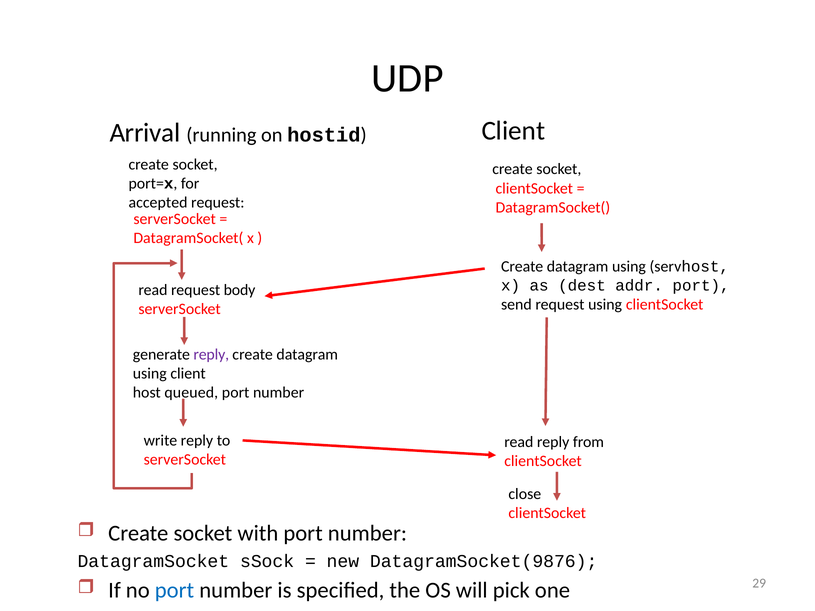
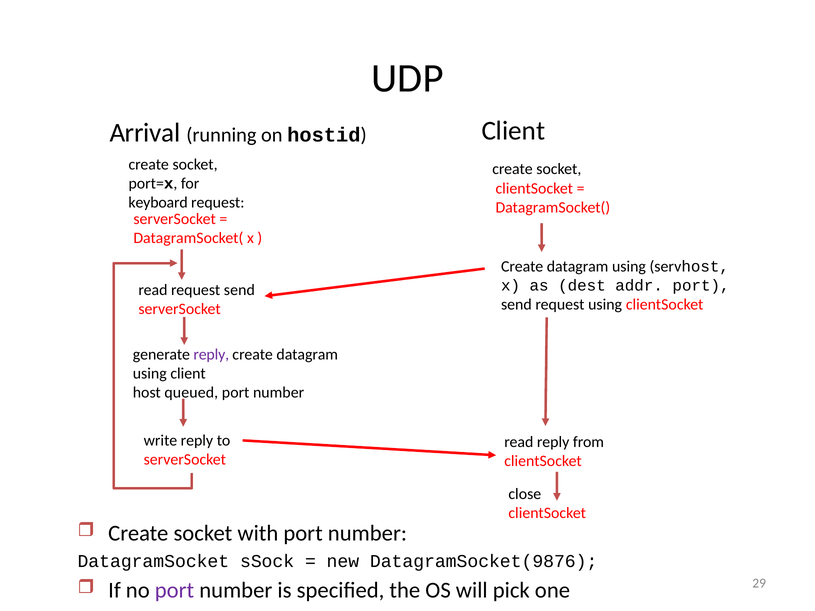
accepted: accepted -> keyboard
request body: body -> send
port at (175, 591) colour: blue -> purple
